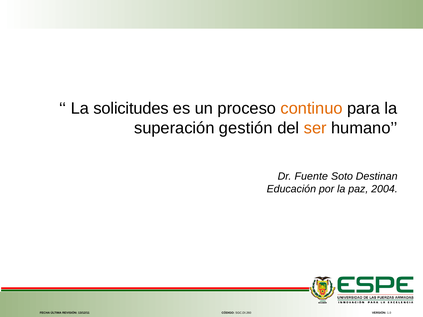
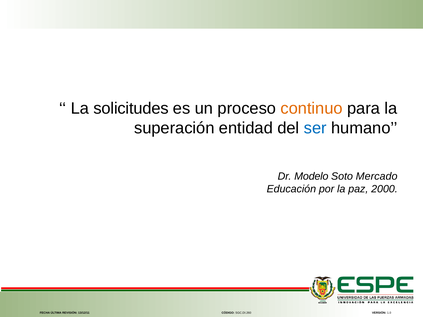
gestión: gestión -> entidad
ser colour: orange -> blue
Fuente: Fuente -> Modelo
Destinan: Destinan -> Mercado
2004: 2004 -> 2000
